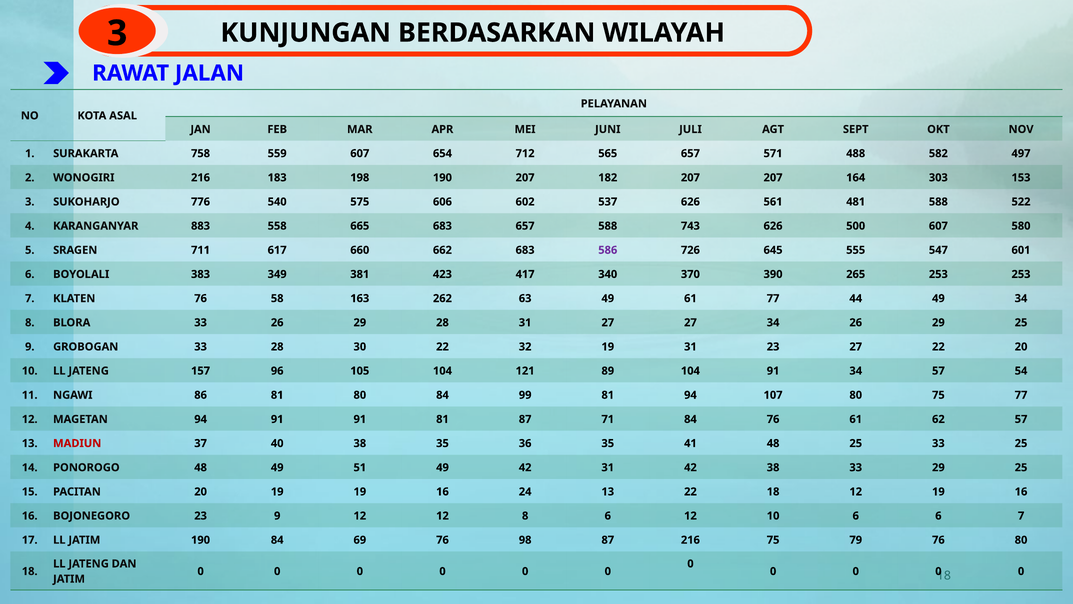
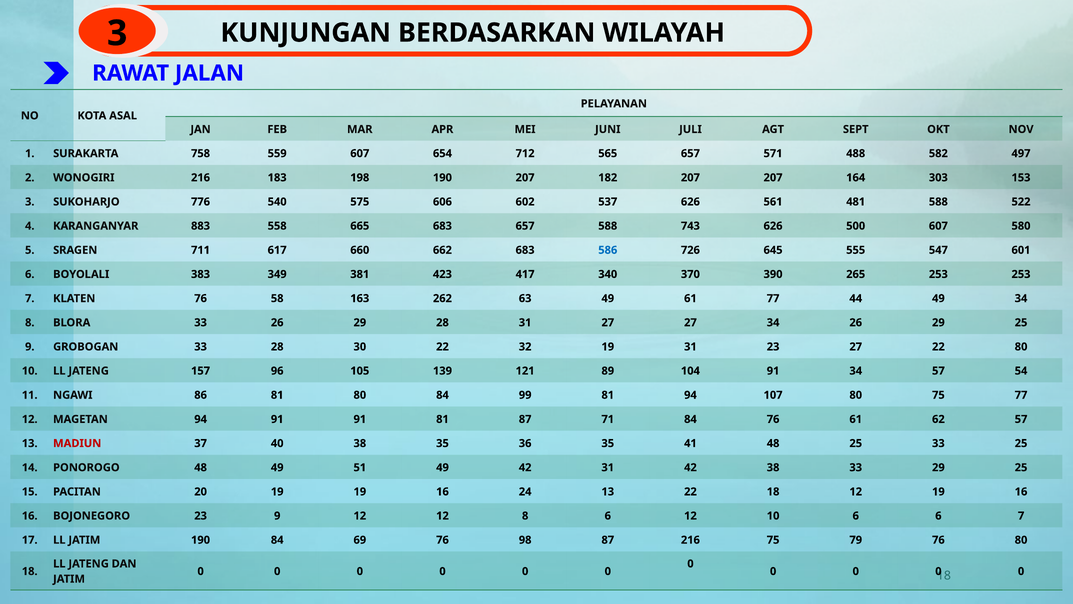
586 colour: purple -> blue
22 20: 20 -> 80
105 104: 104 -> 139
